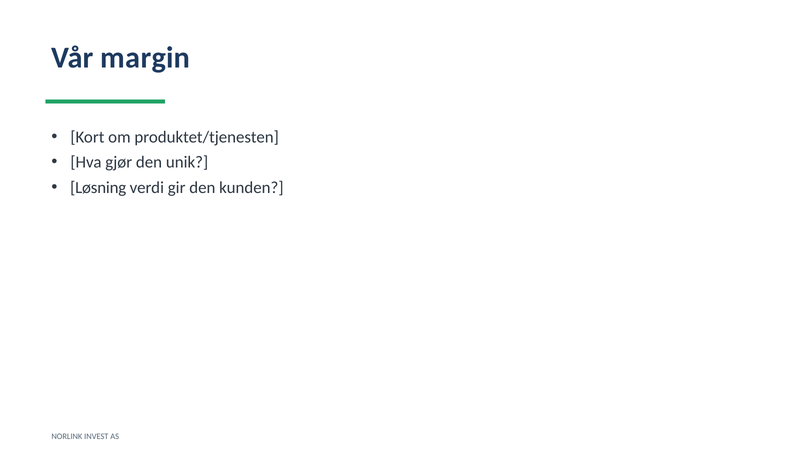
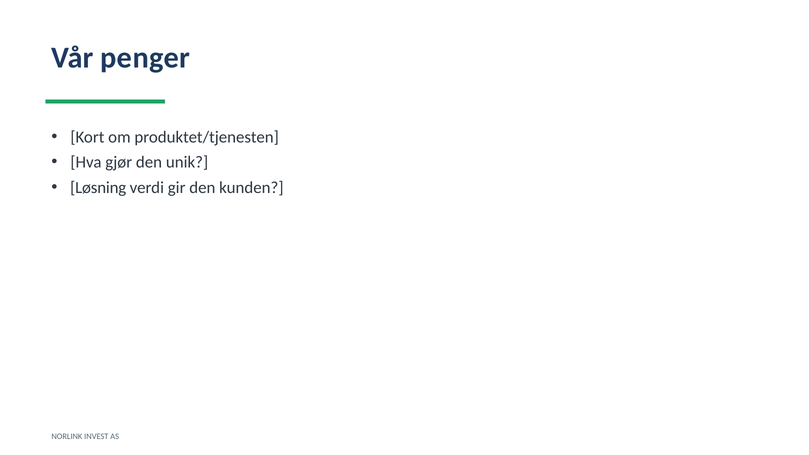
margin: margin -> penger
